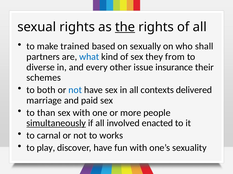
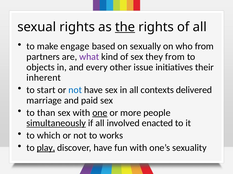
trained: trained -> engage
who shall: shall -> from
what colour: blue -> purple
diverse: diverse -> objects
insurance: insurance -> initiatives
schemes: schemes -> inherent
both: both -> start
one underline: none -> present
carnal: carnal -> which
play underline: none -> present
